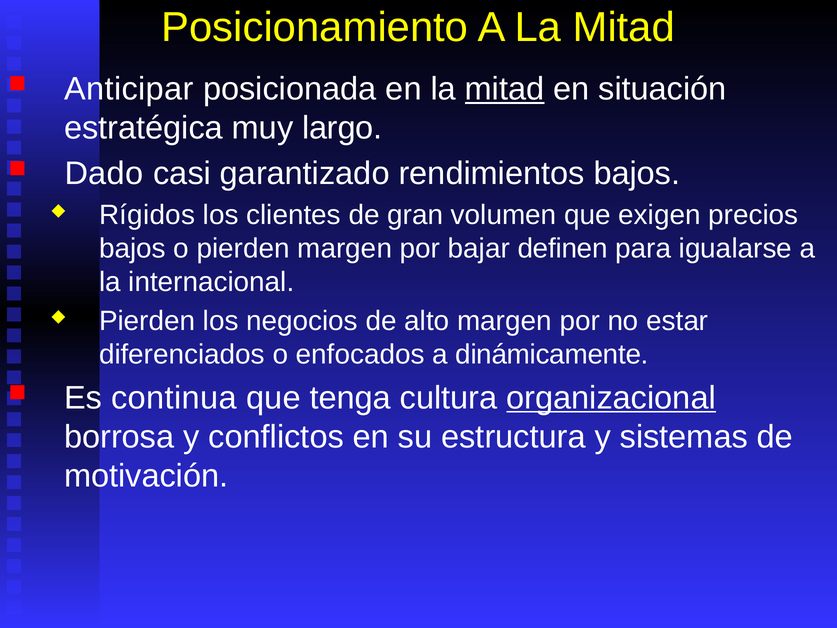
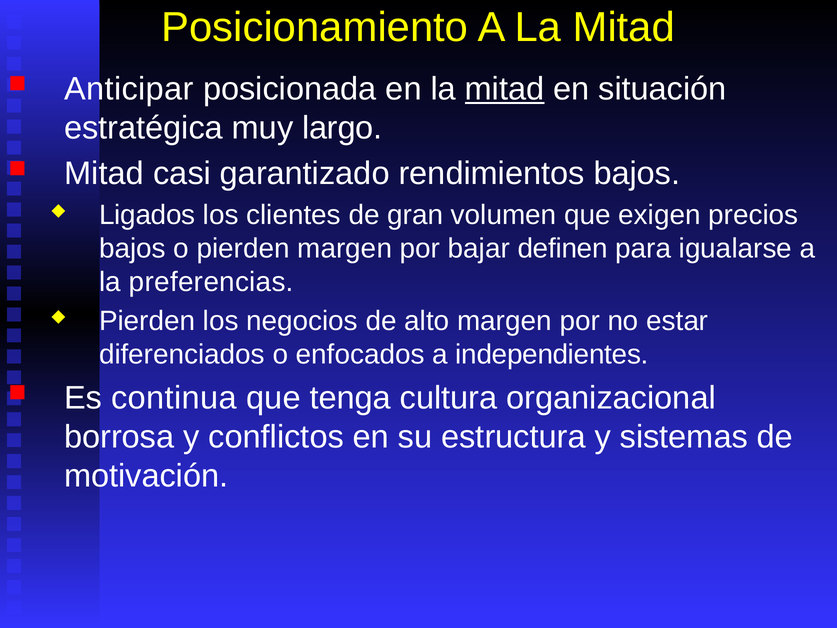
Dado at (104, 173): Dado -> Mitad
Rígidos: Rígidos -> Ligados
internacional: internacional -> preferencias
dinámicamente: dinámicamente -> independientes
organizacional underline: present -> none
